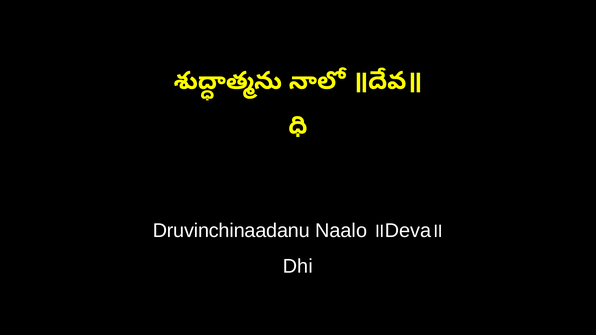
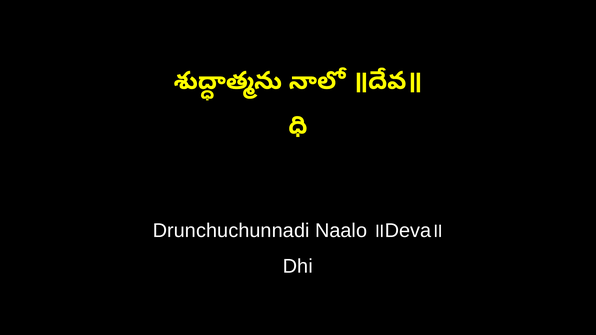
Druvinchinaadanu: Druvinchinaadanu -> Drunchuchunnadi
